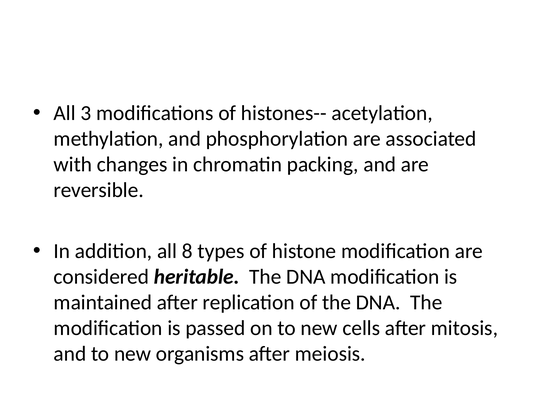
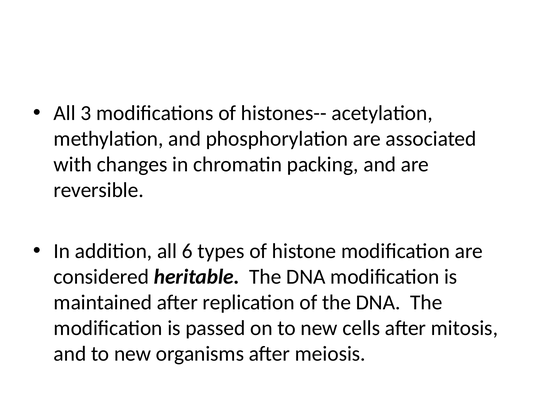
8: 8 -> 6
